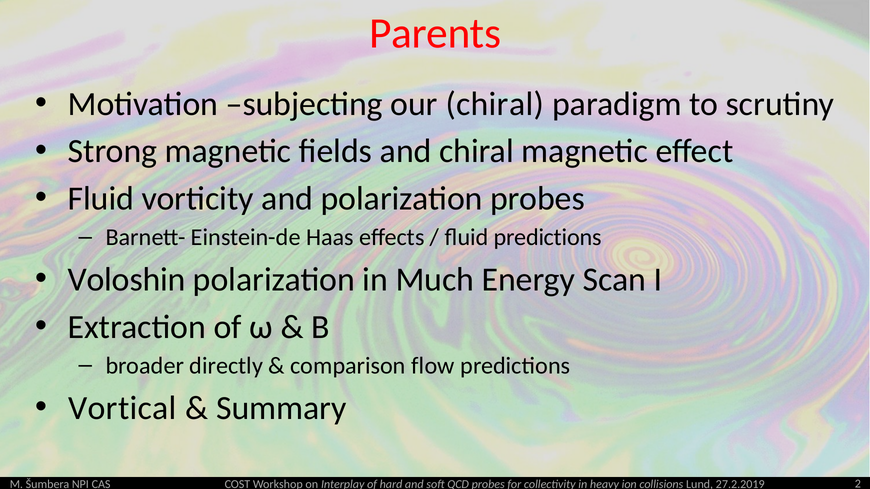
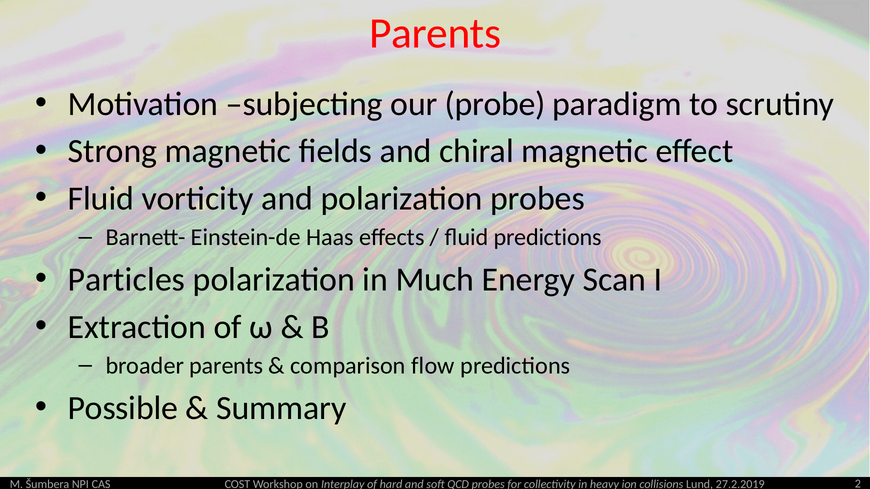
our chiral: chiral -> probe
Voloshin: Voloshin -> Particles
broader directly: directly -> parents
Vortical: Vortical -> Possible
